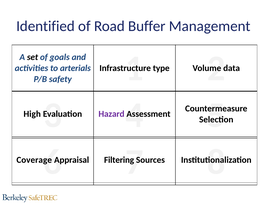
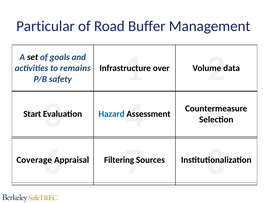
Identified: Identified -> Particular
arterials: arterials -> remains
type: type -> over
High: High -> Start
Hazard colour: purple -> blue
